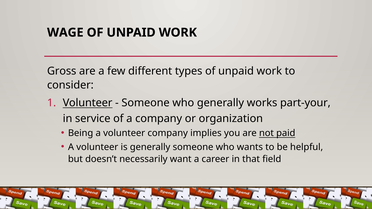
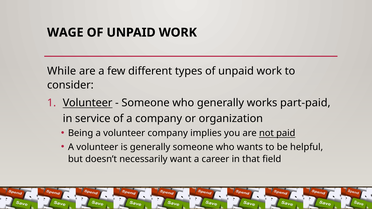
Gross: Gross -> While
part-your: part-your -> part-paid
